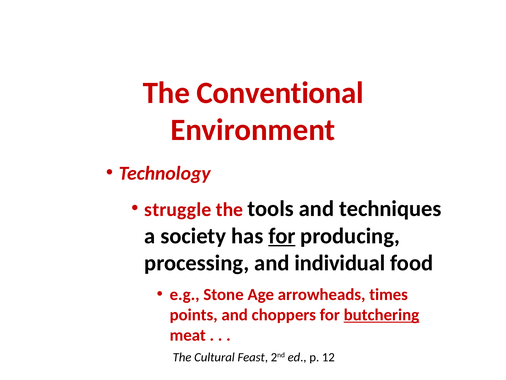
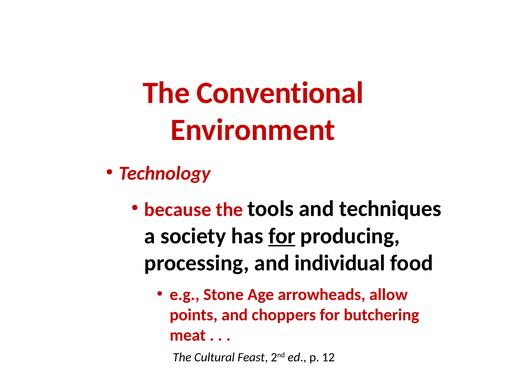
struggle: struggle -> because
times: times -> allow
butchering underline: present -> none
